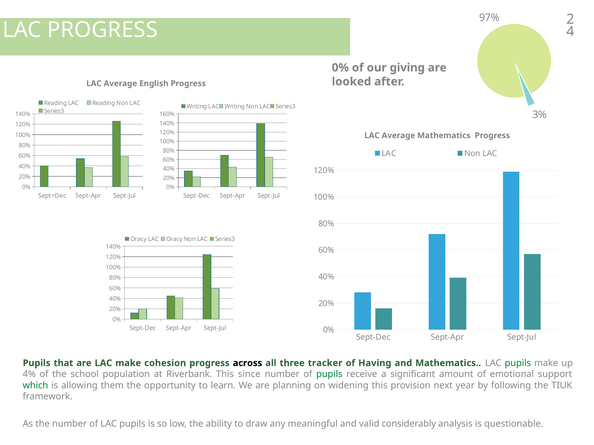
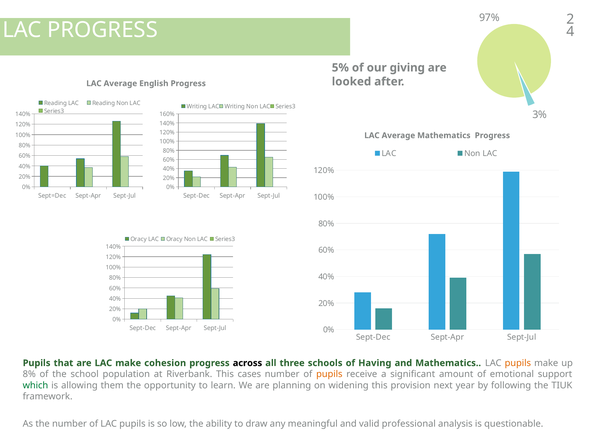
0% at (340, 68): 0% -> 5%
tracker: tracker -> schools
pupils at (518, 363) colour: green -> orange
4%: 4% -> 8%
since: since -> cases
pupils at (329, 375) colour: green -> orange
considerably: considerably -> professional
